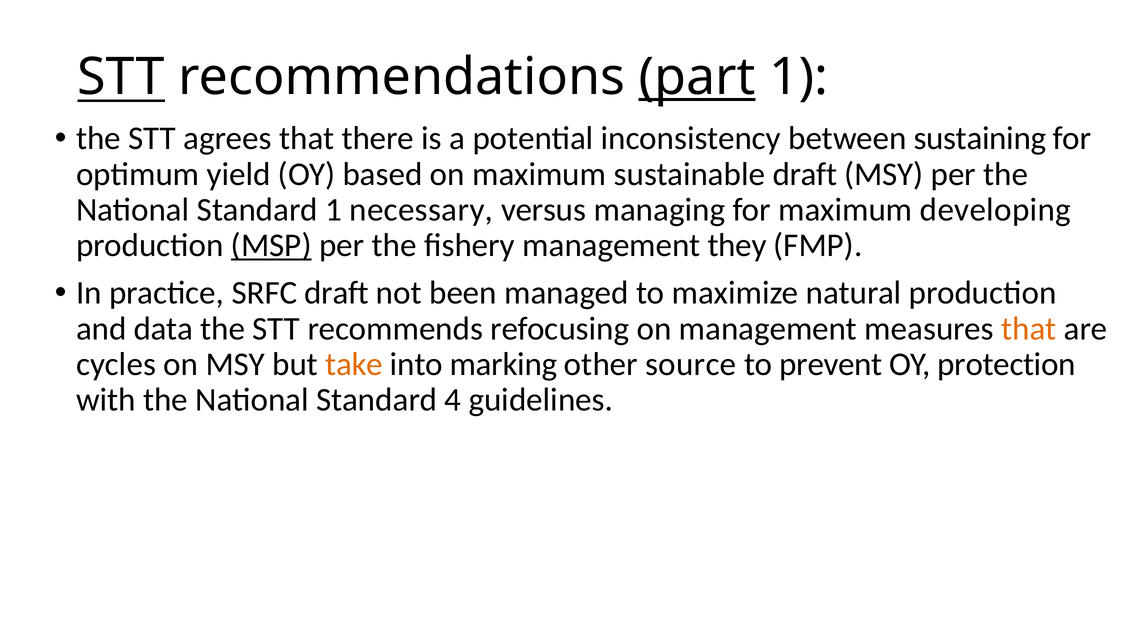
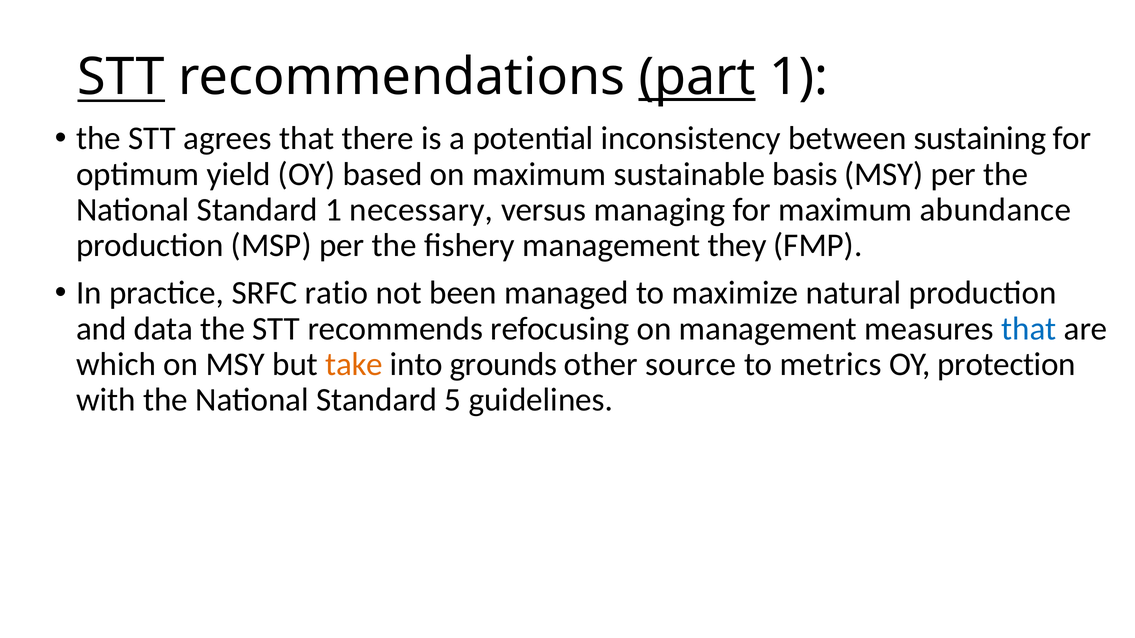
sustainable draft: draft -> basis
developing: developing -> abundance
MSP underline: present -> none
SRFC draft: draft -> ratio
that at (1029, 329) colour: orange -> blue
cycles: cycles -> which
marking: marking -> grounds
prevent: prevent -> metrics
4: 4 -> 5
